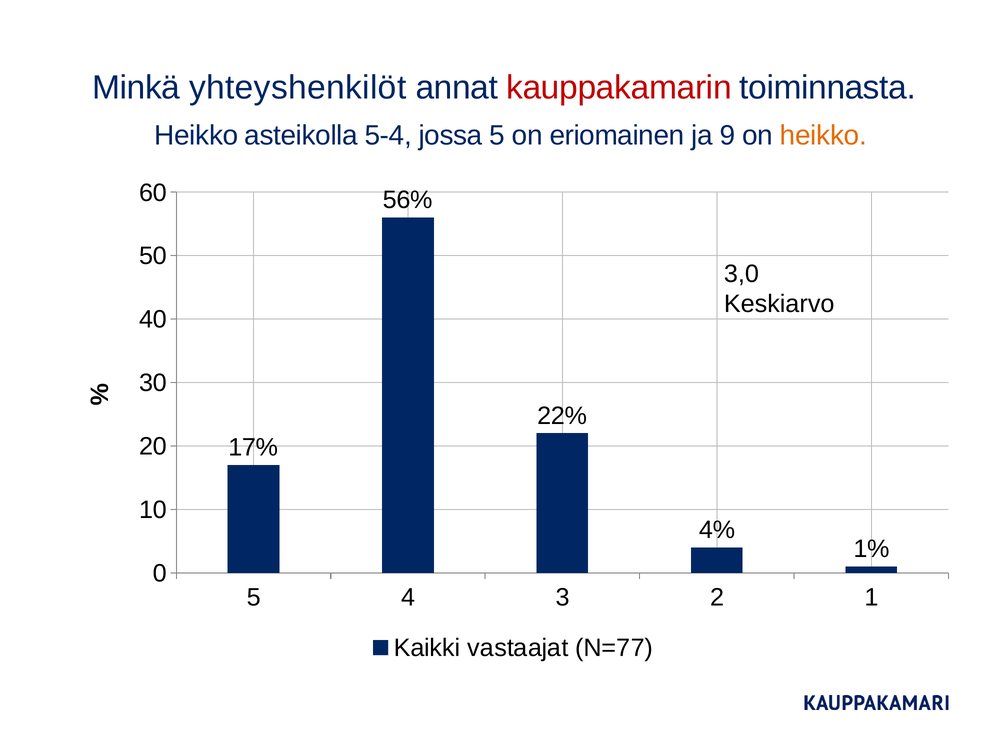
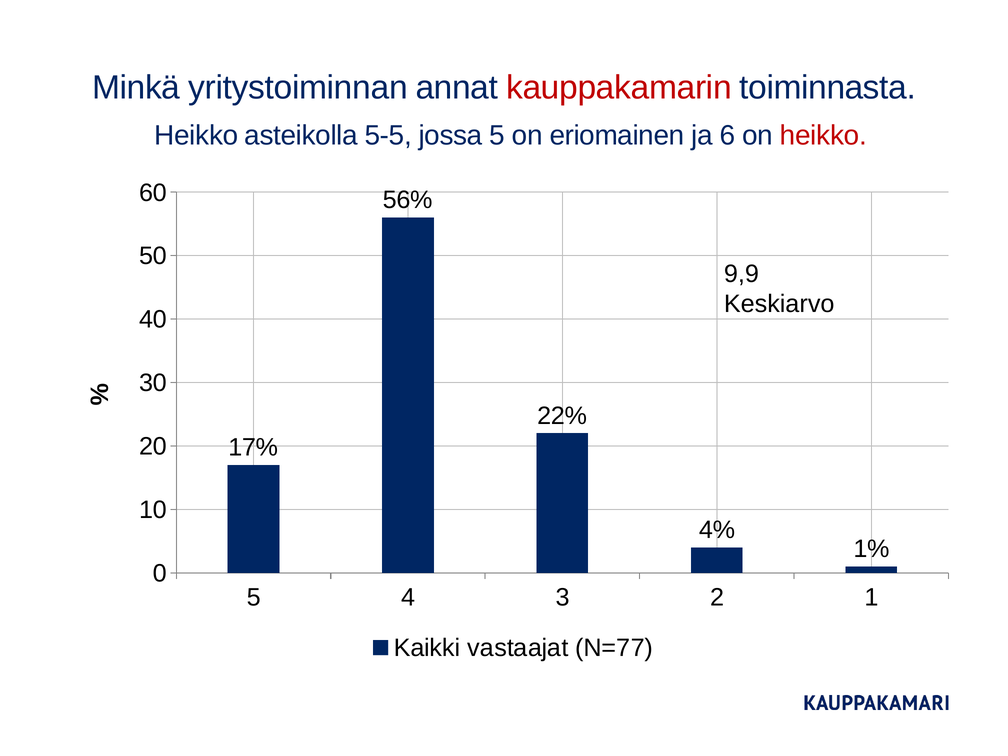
yhteyshenkilöt: yhteyshenkilöt -> yritystoiminnan
5-4: 5-4 -> 5-5
9: 9 -> 6
heikko at (823, 136) colour: orange -> red
3,0: 3,0 -> 9,9
